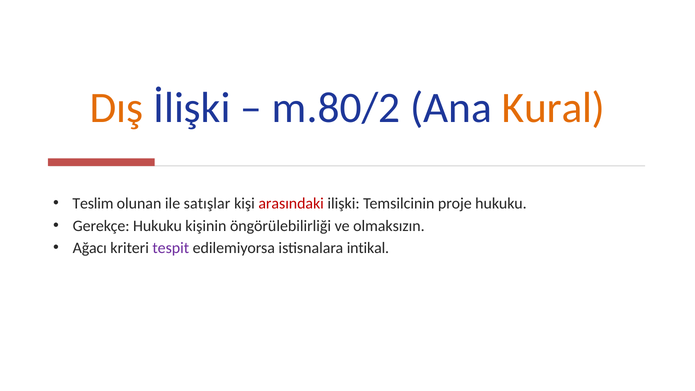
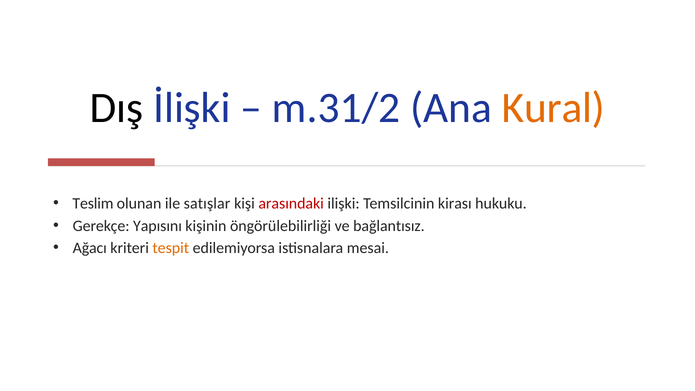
Dış colour: orange -> black
m.80/2: m.80/2 -> m.31/2
proje: proje -> kirası
Gerekçe Hukuku: Hukuku -> Yapısını
olmaksızın: olmaksızın -> bağlantısız
tespit colour: purple -> orange
intikal: intikal -> mesai
